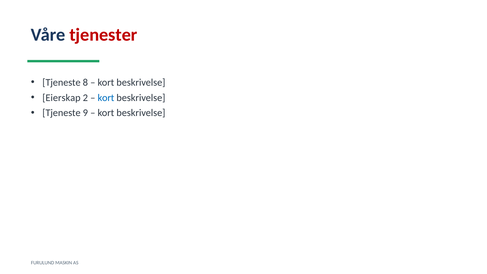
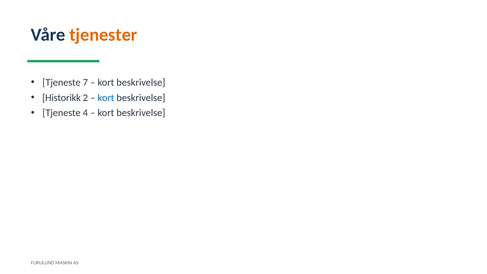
tjenester colour: red -> orange
8: 8 -> 7
Eierskap: Eierskap -> Historikk
9: 9 -> 4
